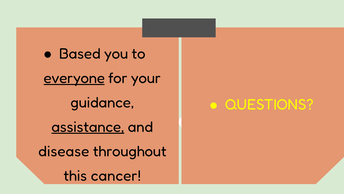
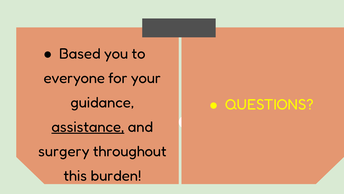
everyone underline: present -> none
disease: disease -> surgery
cancer: cancer -> burden
